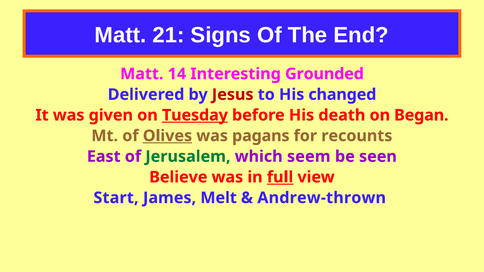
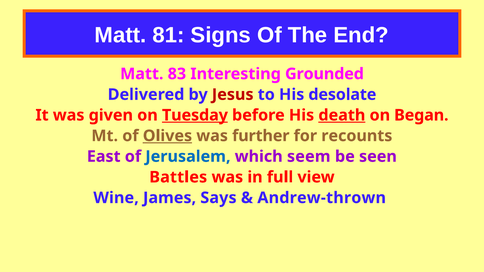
21: 21 -> 81
14: 14 -> 83
changed: changed -> desolate
death underline: none -> present
pagans: pagans -> further
Jerusalem colour: green -> blue
Believe: Believe -> Battles
full underline: present -> none
Start: Start -> Wine
Melt: Melt -> Says
